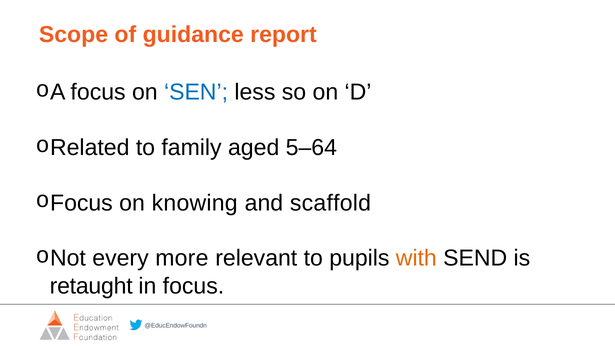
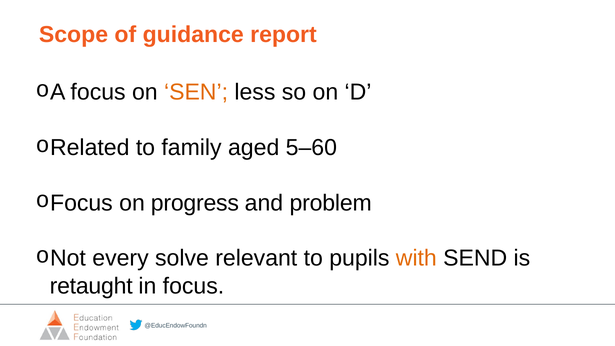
SEN colour: blue -> orange
5–64: 5–64 -> 5–60
knowing: knowing -> progress
scaffold: scaffold -> problem
more: more -> solve
